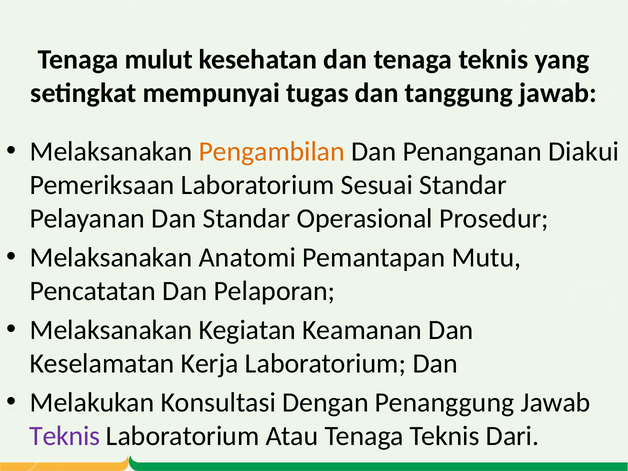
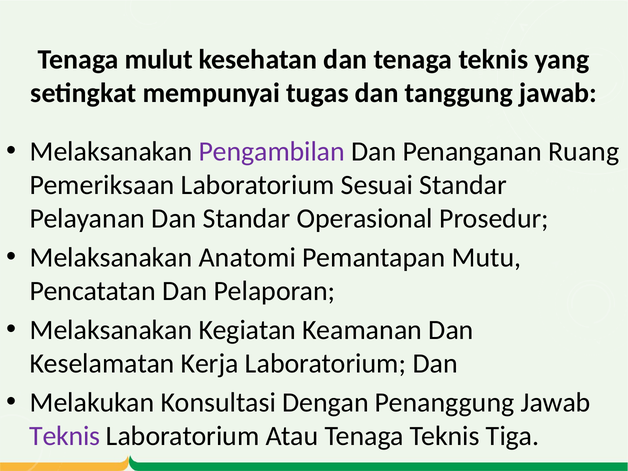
Pengambilan colour: orange -> purple
Diakui: Diakui -> Ruang
Dari: Dari -> Tiga
